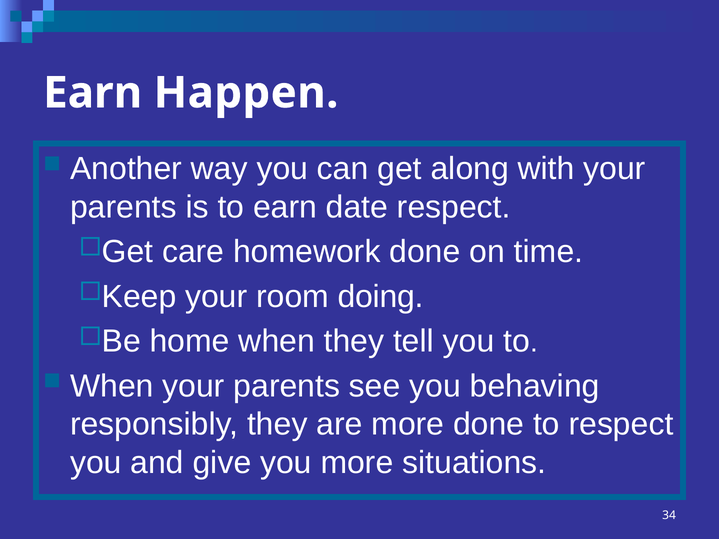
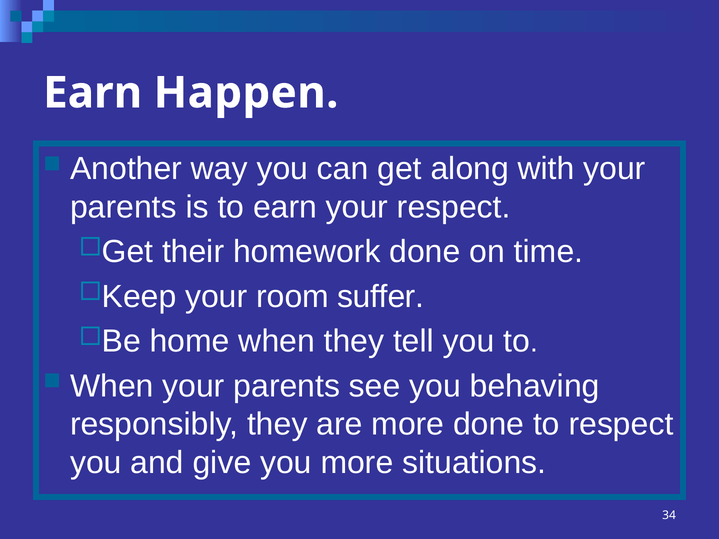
earn date: date -> your
care: care -> their
doing: doing -> suffer
